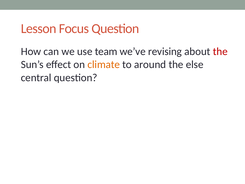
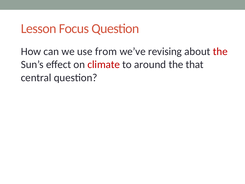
team: team -> from
climate colour: orange -> red
else: else -> that
